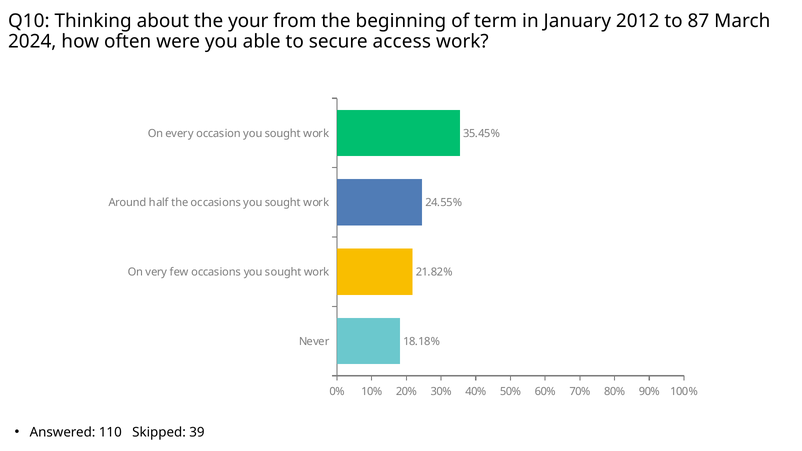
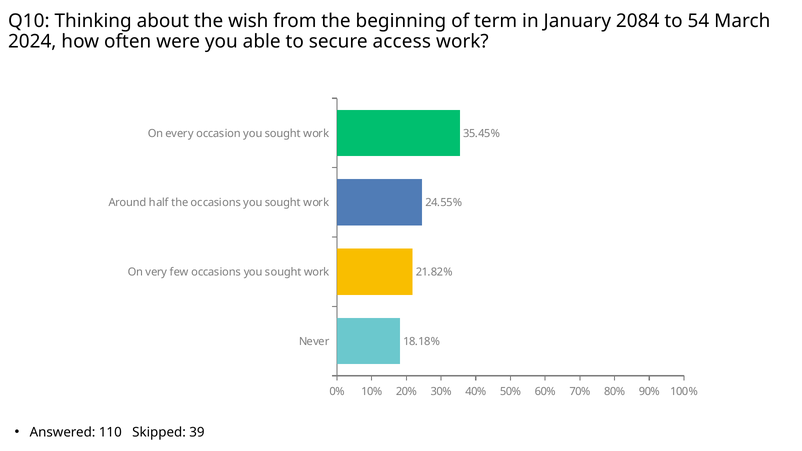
your: your -> wish
2012: 2012 -> 2084
87: 87 -> 54
